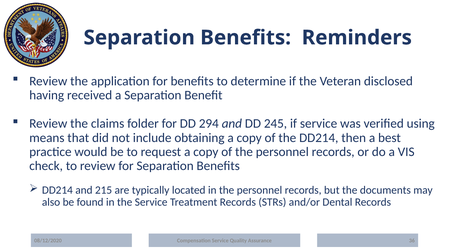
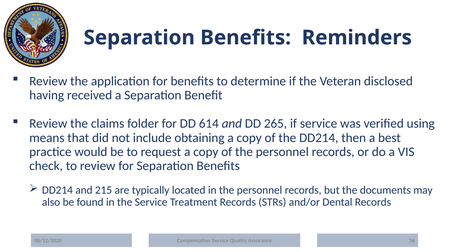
294: 294 -> 614
245: 245 -> 265
